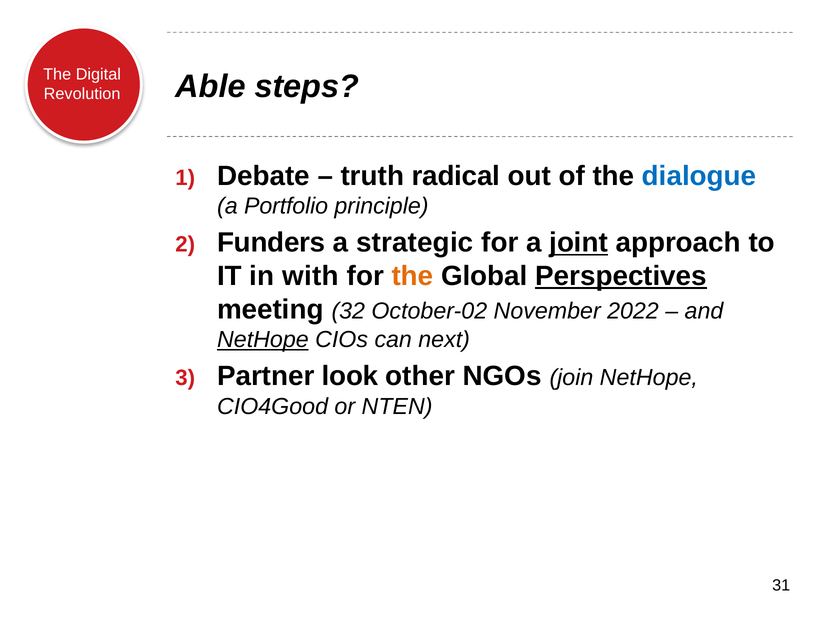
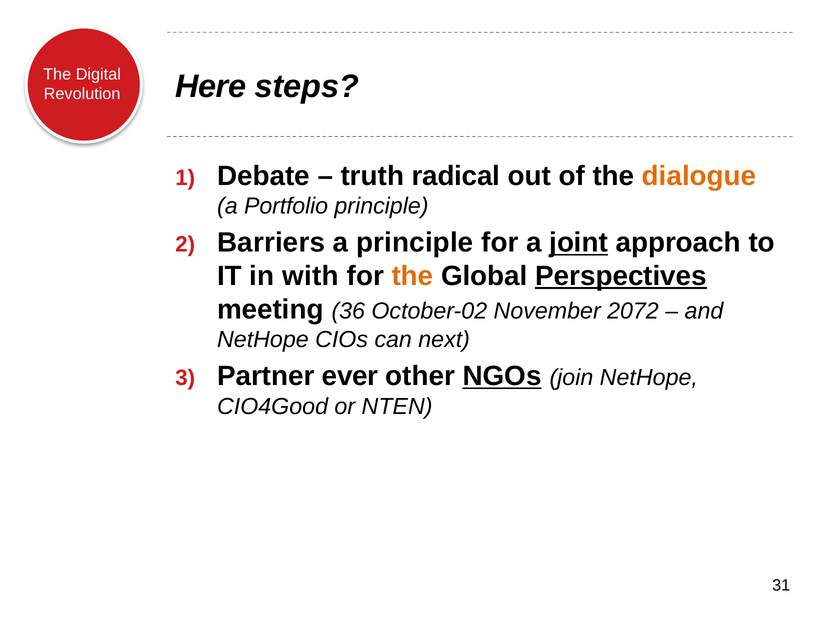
Able: Able -> Here
dialogue colour: blue -> orange
Funders: Funders -> Barriers
a strategic: strategic -> principle
32: 32 -> 36
2022: 2022 -> 2072
NetHope at (263, 340) underline: present -> none
look: look -> ever
NGOs underline: none -> present
